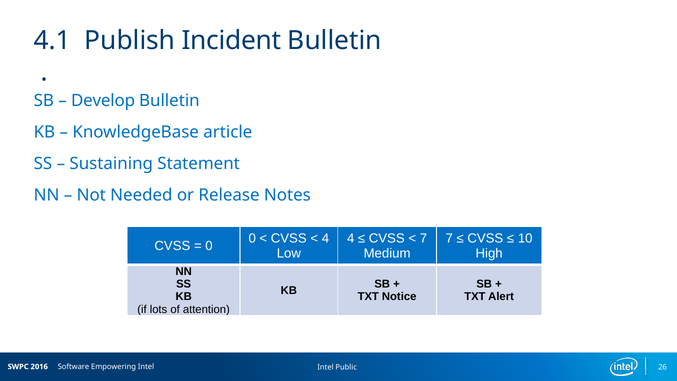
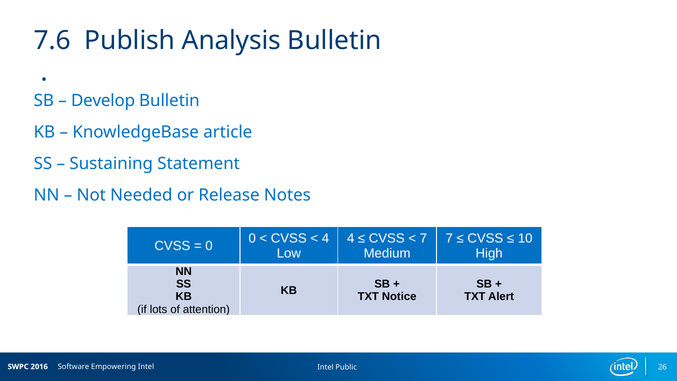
4.1: 4.1 -> 7.6
Incident: Incident -> Analysis
